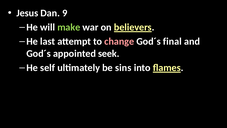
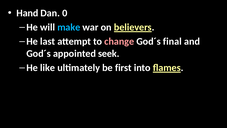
Jesus: Jesus -> Hand
9: 9 -> 0
make colour: light green -> light blue
self: self -> like
sins: sins -> first
